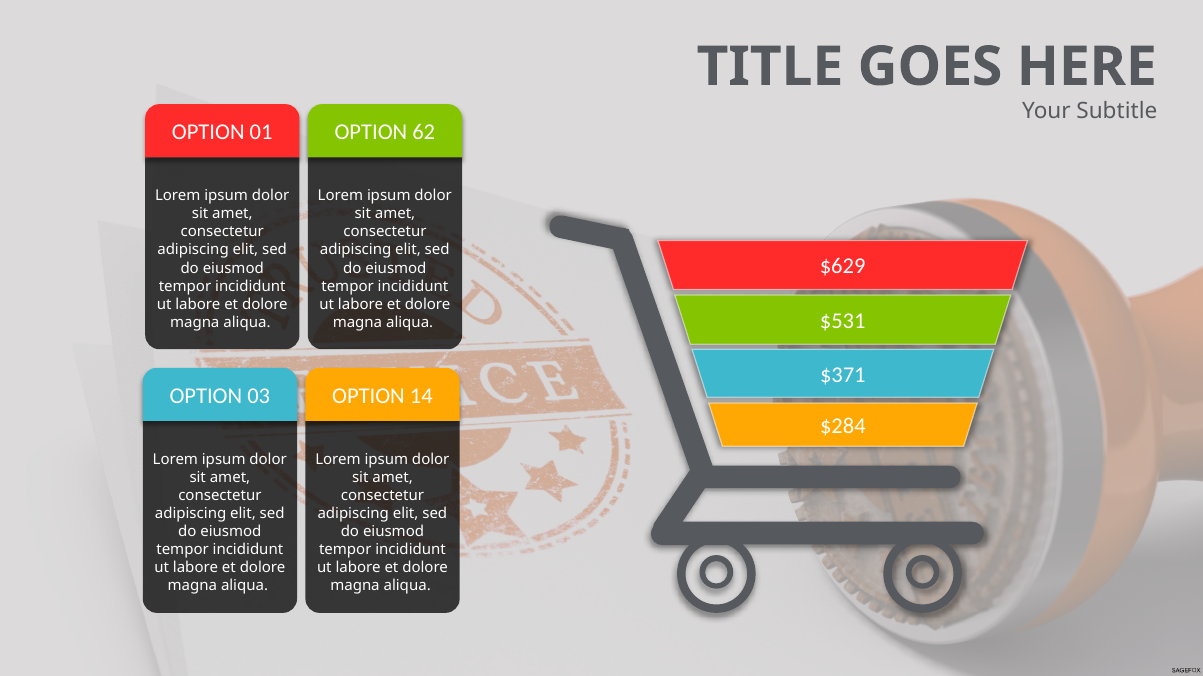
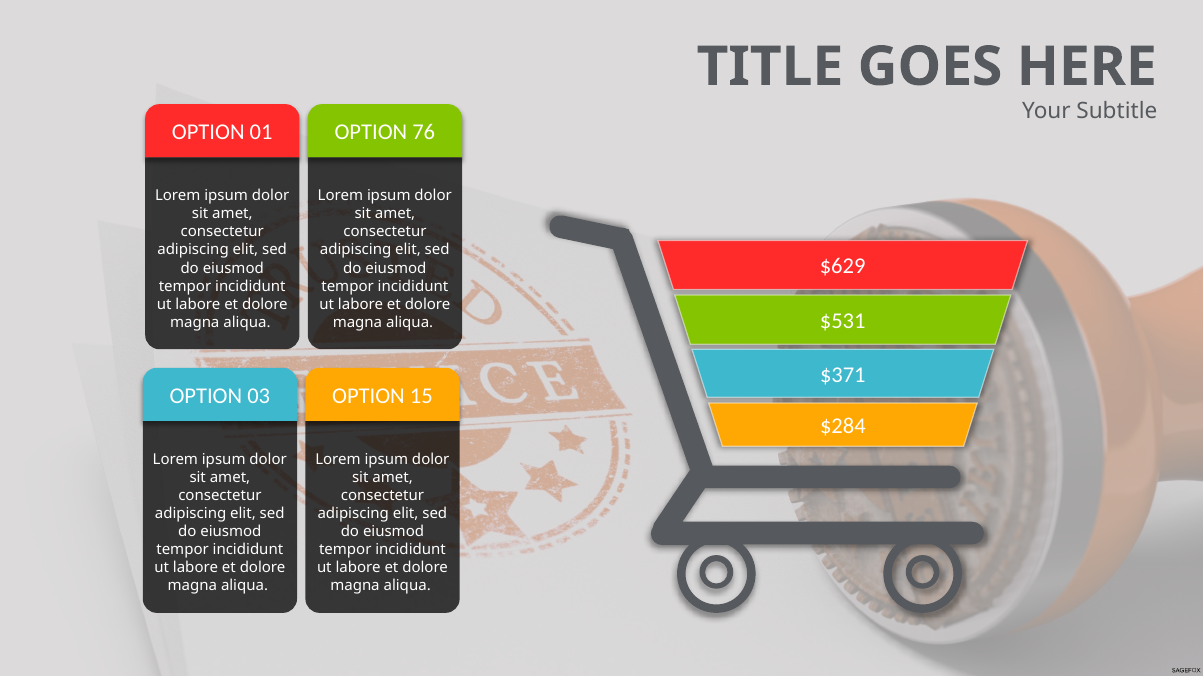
62: 62 -> 76
14: 14 -> 15
